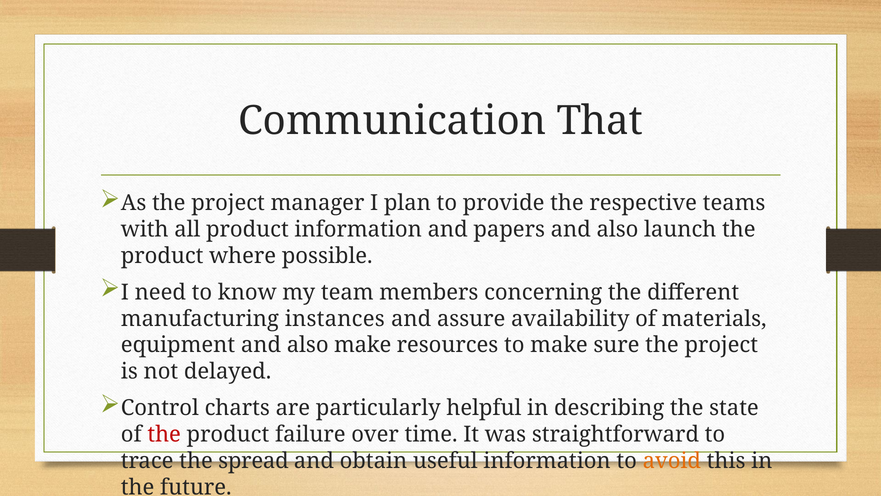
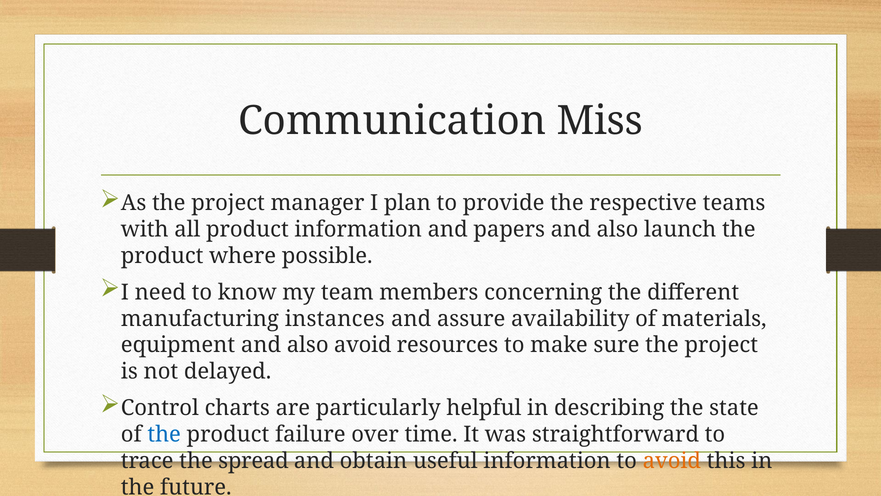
That: That -> Miss
also make: make -> avoid
the at (164, 434) colour: red -> blue
